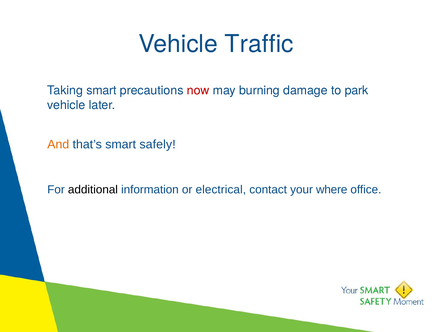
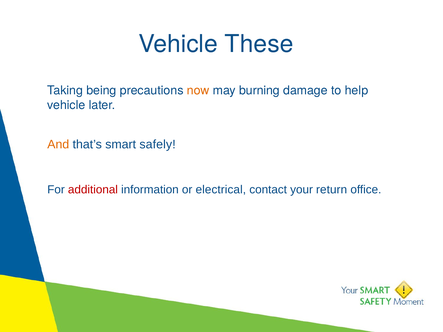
Traffic: Traffic -> These
Taking smart: smart -> being
now colour: red -> orange
park: park -> help
additional colour: black -> red
where: where -> return
